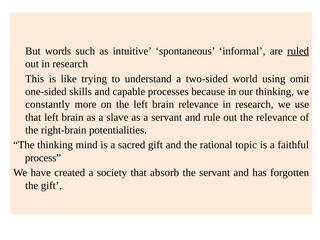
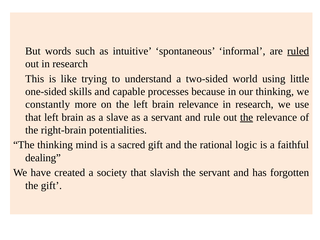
omit: omit -> little
the at (247, 117) underline: none -> present
topic: topic -> logic
process: process -> dealing
absorb: absorb -> slavish
